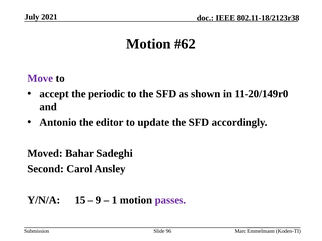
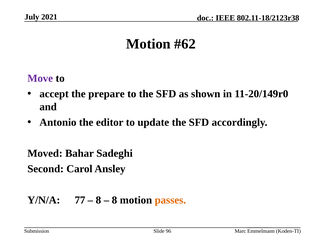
periodic: periodic -> prepare
15: 15 -> 77
9 at (98, 200): 9 -> 8
1 at (114, 200): 1 -> 8
passes colour: purple -> orange
